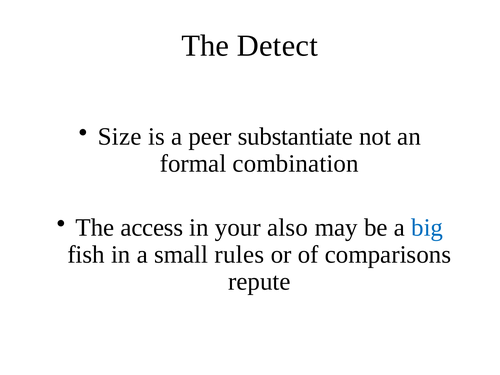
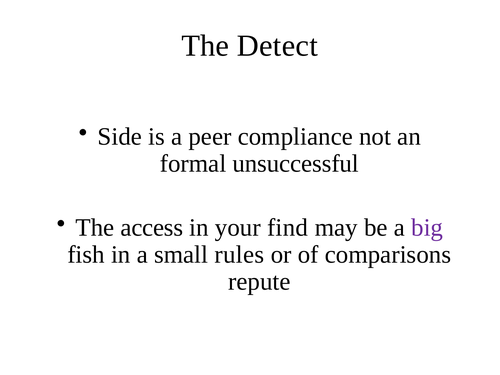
Size: Size -> Side
substantiate: substantiate -> compliance
combination: combination -> unsuccessful
also: also -> find
big colour: blue -> purple
